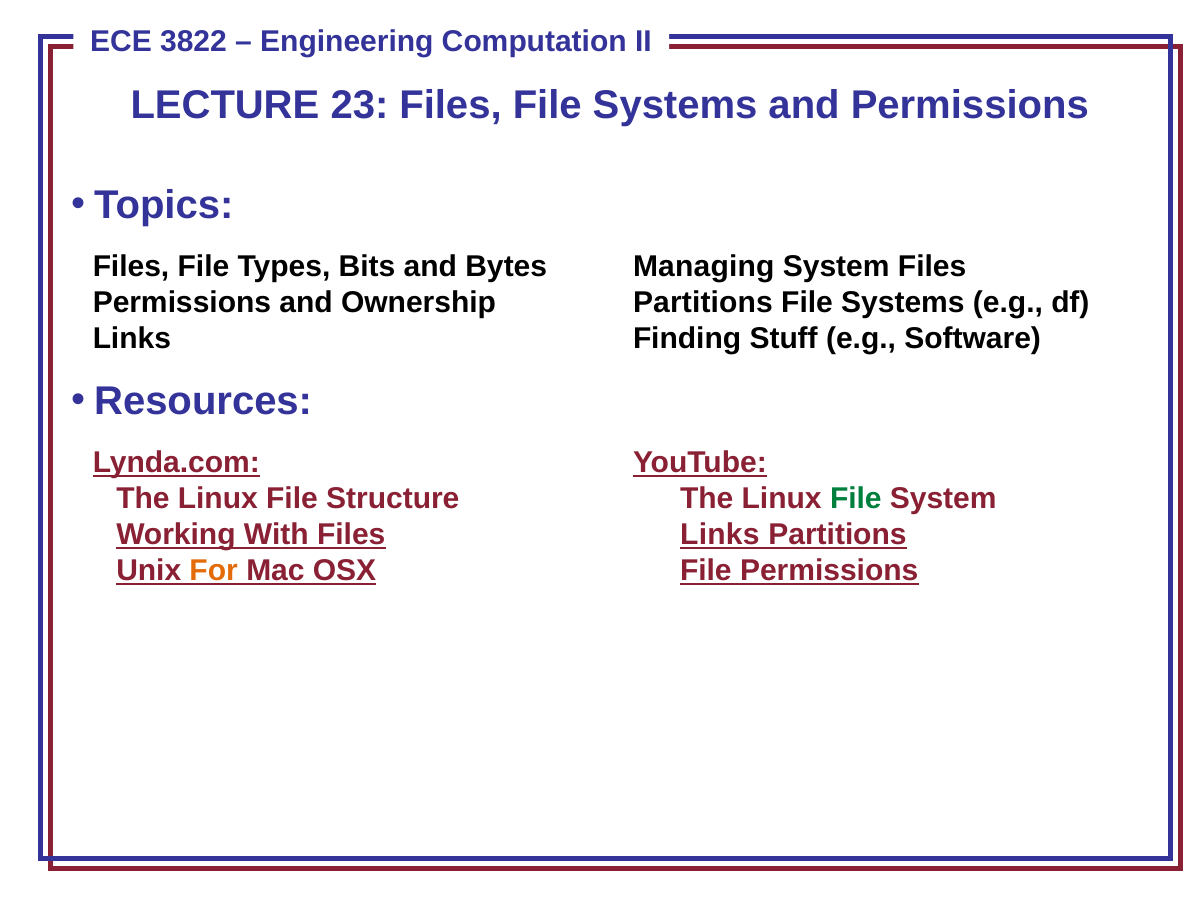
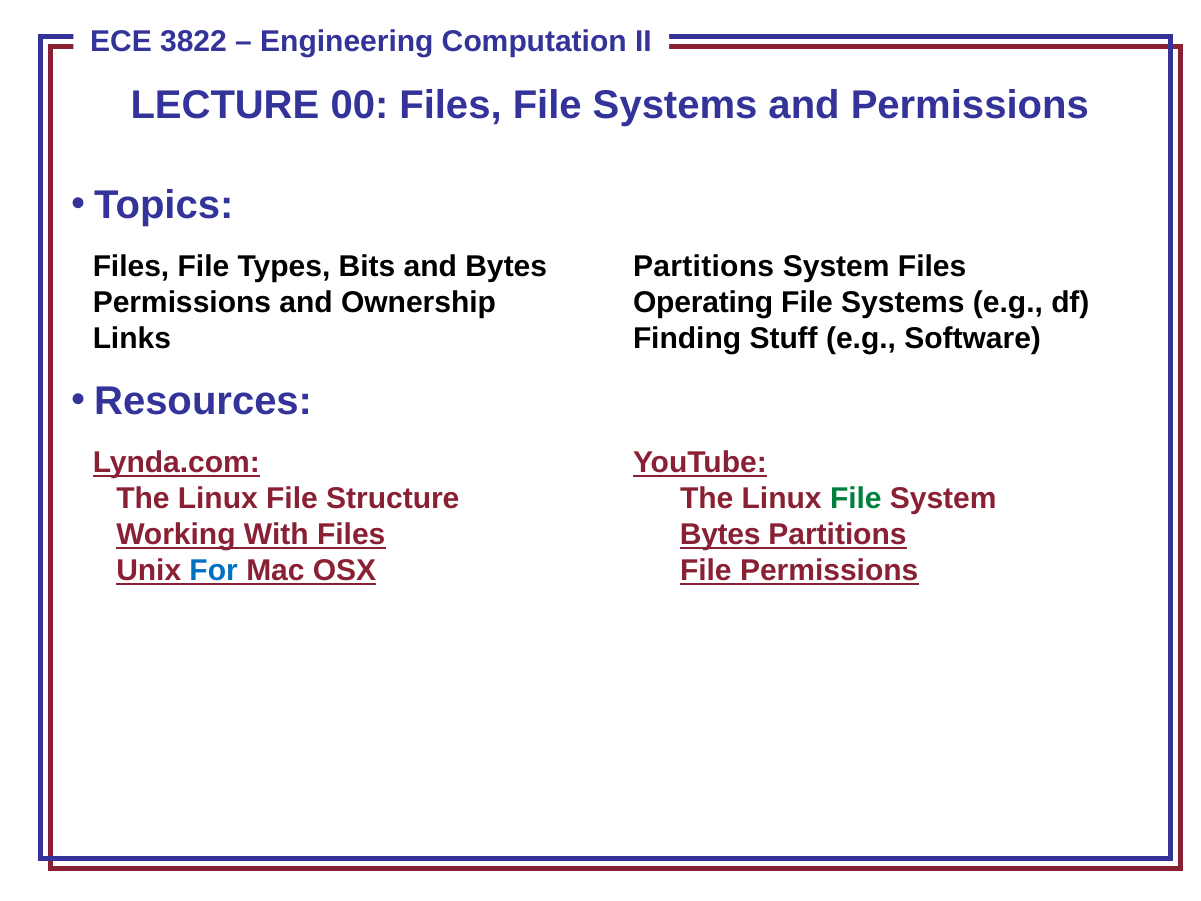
23: 23 -> 00
and Bytes Managing: Managing -> Partitions
Ownership Partitions: Partitions -> Operating
Files Links: Links -> Bytes
For colour: orange -> blue
